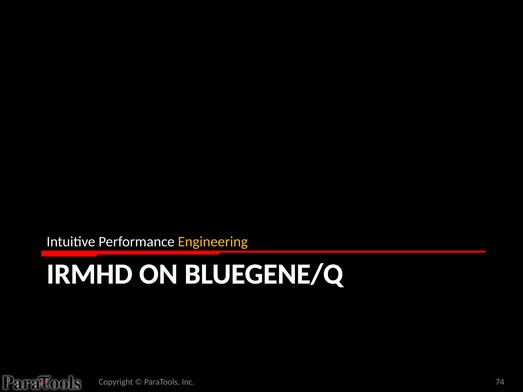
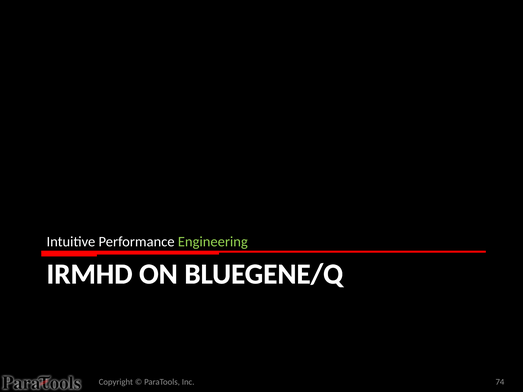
Engineering colour: yellow -> light green
